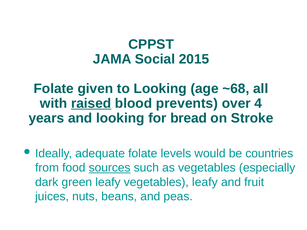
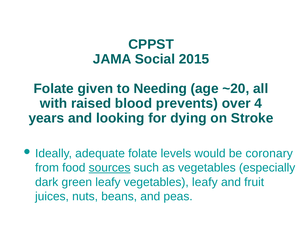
to Looking: Looking -> Needing
~68: ~68 -> ~20
raised underline: present -> none
bread: bread -> dying
countries: countries -> coronary
